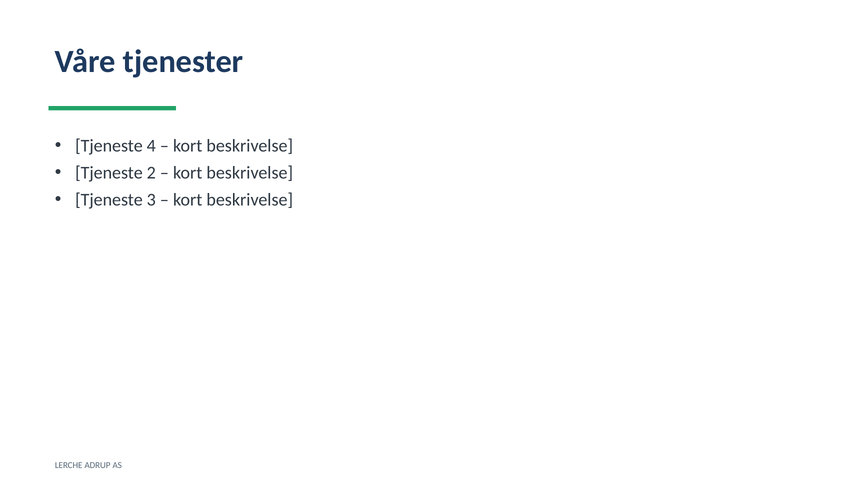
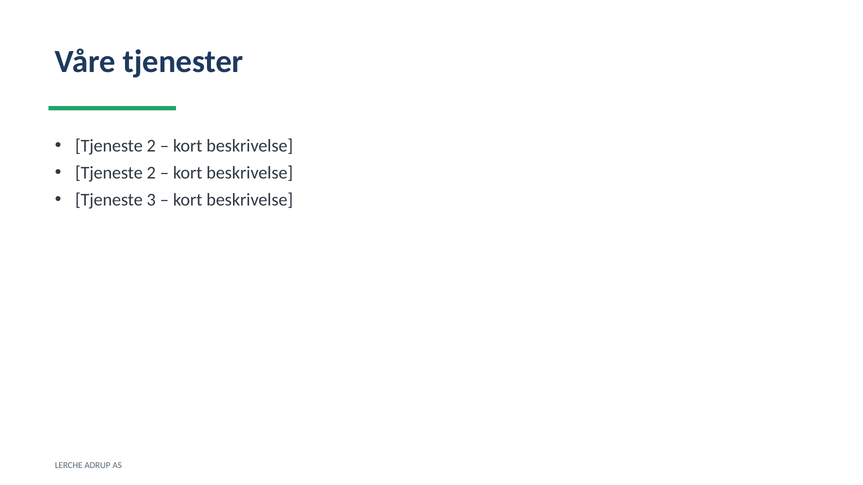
4 at (151, 146): 4 -> 2
